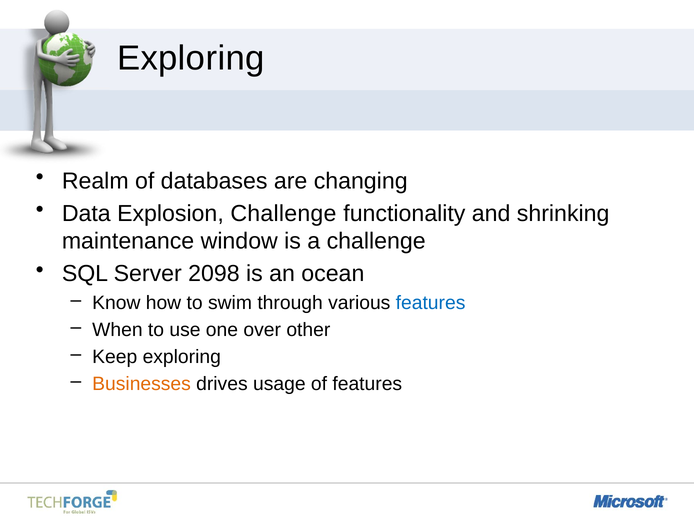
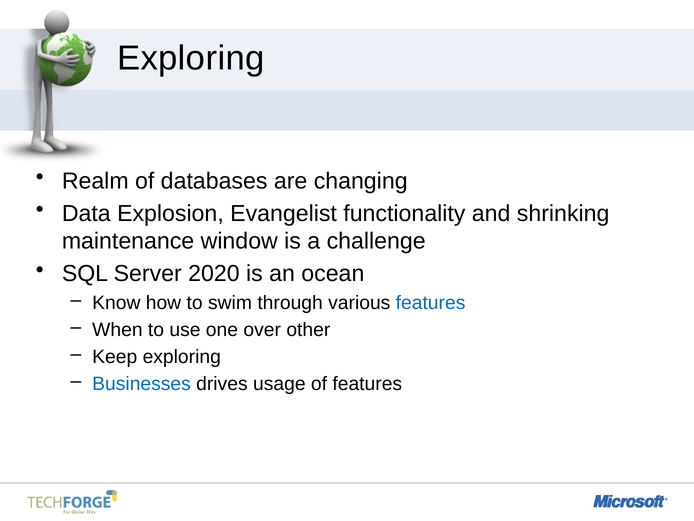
Explosion Challenge: Challenge -> Evangelist
2098: 2098 -> 2020
Businesses colour: orange -> blue
